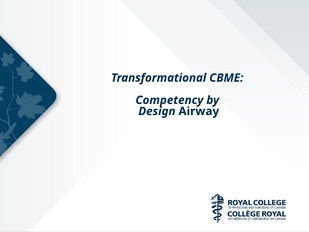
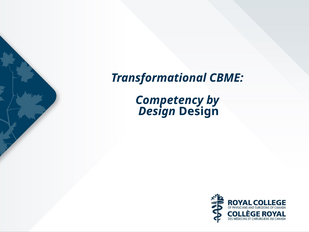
Design Airway: Airway -> Design
